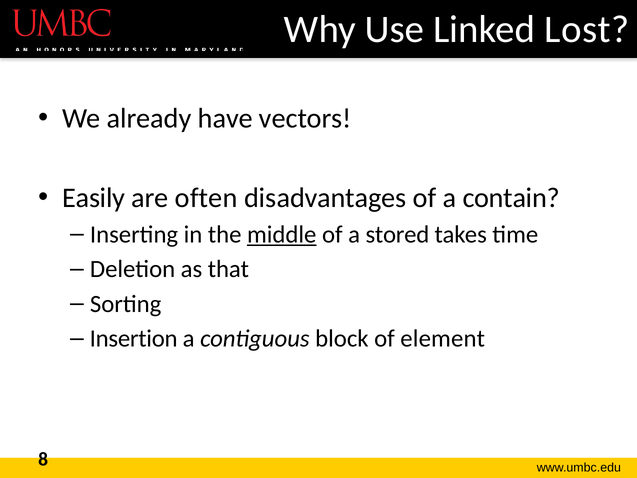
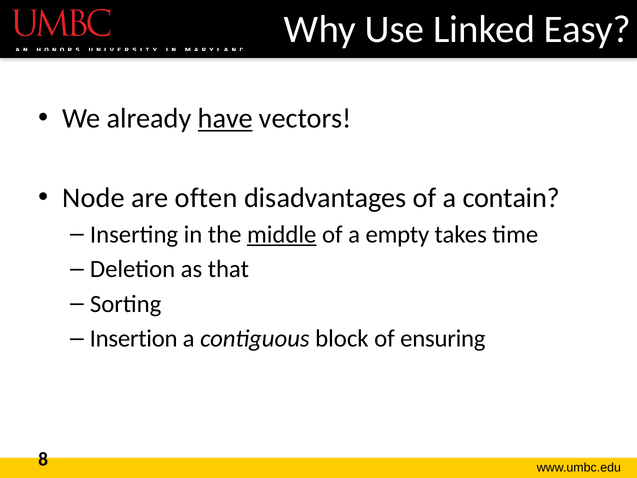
Lost: Lost -> Easy
have underline: none -> present
Easily: Easily -> Node
stored: stored -> empty
element: element -> ensuring
